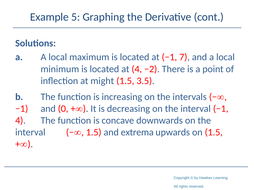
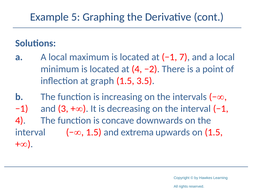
might: might -> graph
0: 0 -> 3
